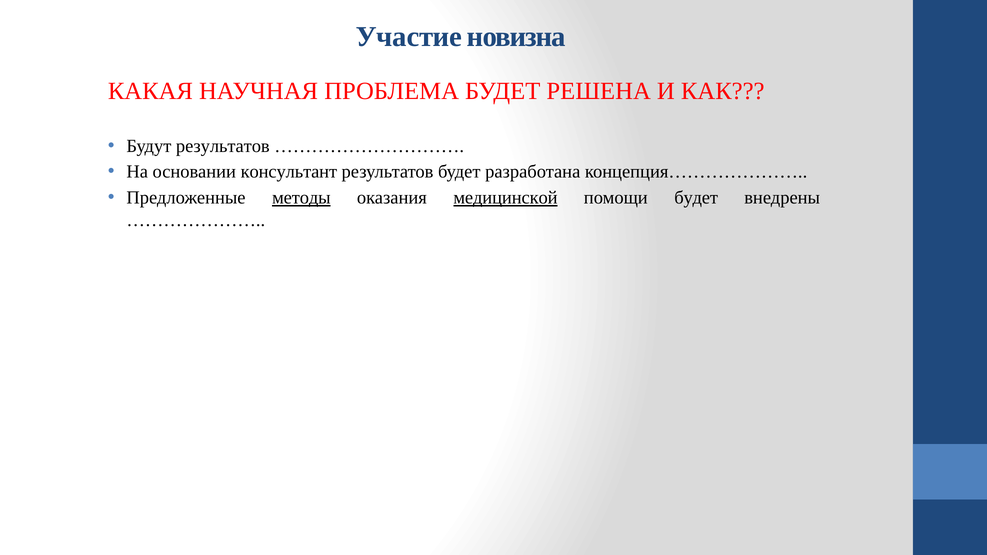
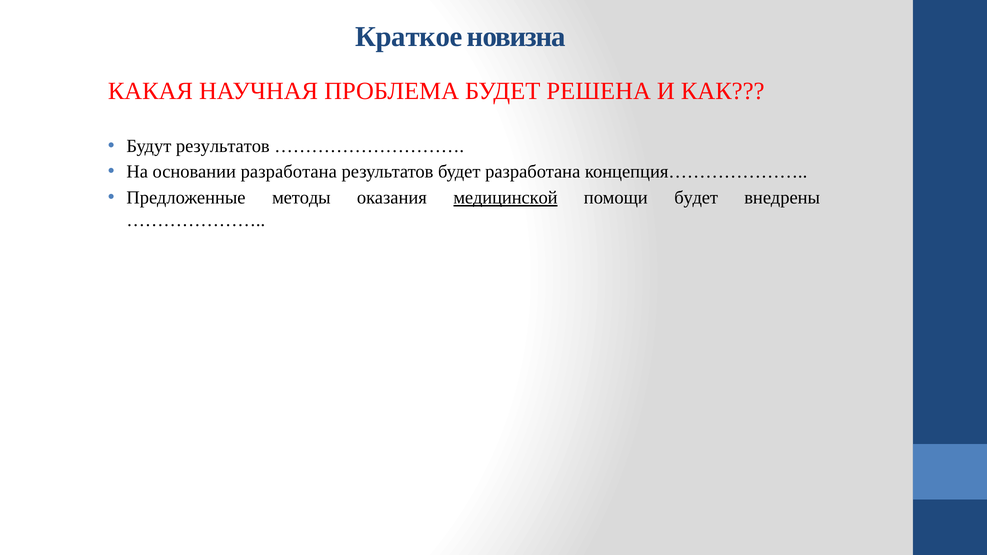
Участие: Участие -> Краткое
основании консультант: консультант -> разработана
методы underline: present -> none
